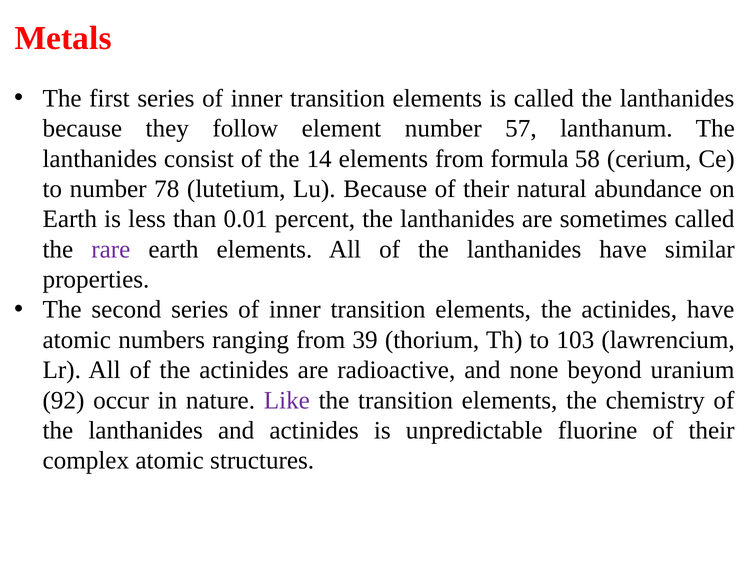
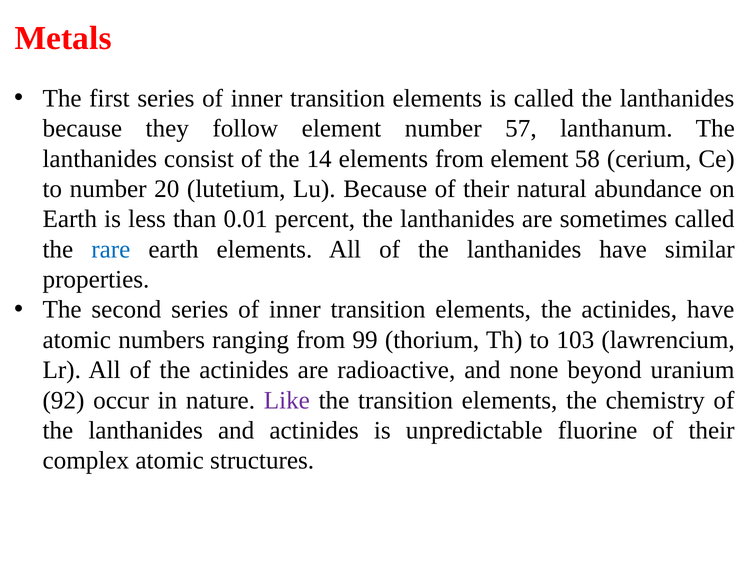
from formula: formula -> element
78: 78 -> 20
rare colour: purple -> blue
39: 39 -> 99
